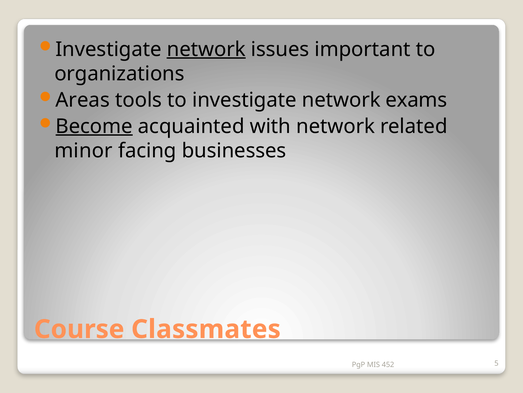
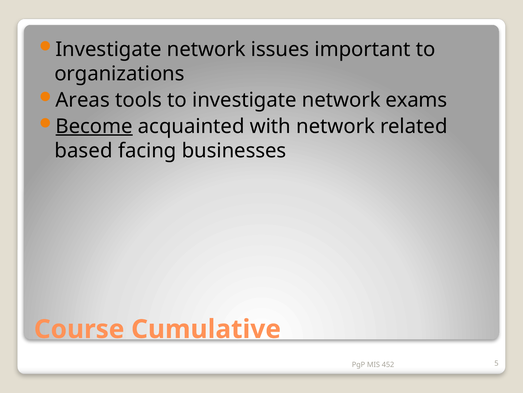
network at (206, 49) underline: present -> none
minor: minor -> based
Classmates: Classmates -> Cumulative
